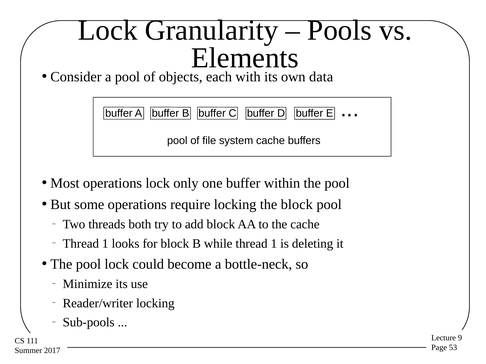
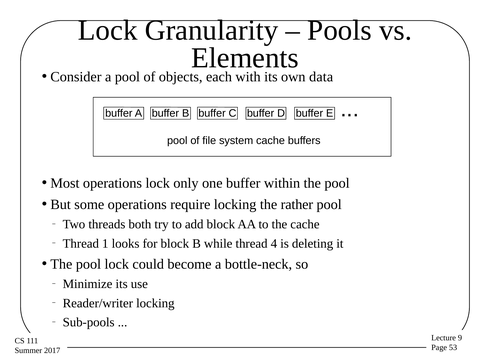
the block: block -> rather
while thread 1: 1 -> 4
